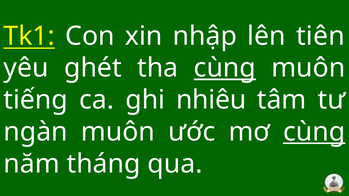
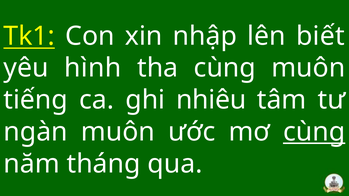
tiên: tiên -> biết
ghét: ghét -> hình
cùng at (225, 68) underline: present -> none
